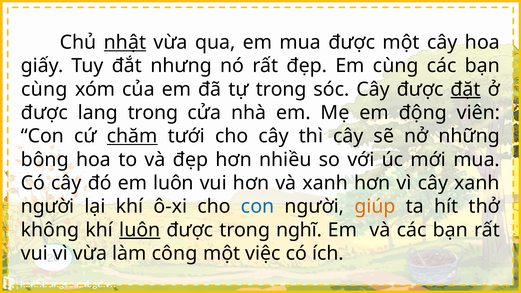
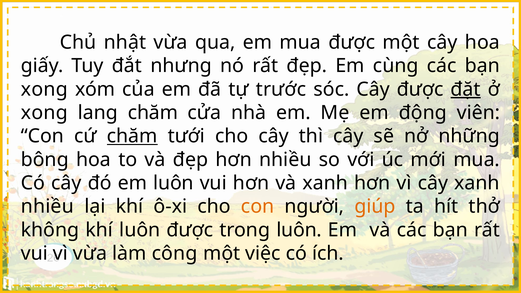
nhật underline: present -> none
cùng at (44, 89): cùng -> xong
tự trong: trong -> trước
được at (44, 113): được -> xong
lang trong: trong -> chăm
người at (48, 206): người -> nhiều
con at (258, 206) colour: blue -> orange
luôn at (140, 230) underline: present -> none
trong nghĩ: nghĩ -> luôn
